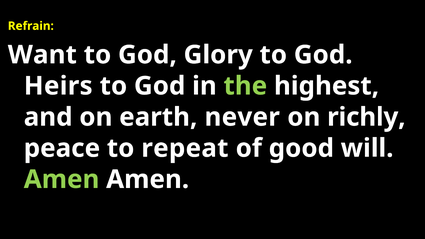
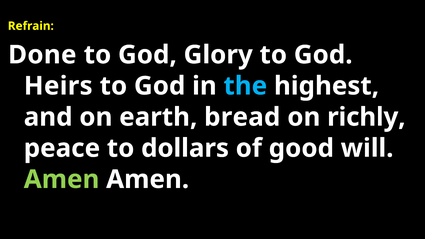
Want: Want -> Done
the colour: light green -> light blue
never: never -> bread
repeat: repeat -> dollars
